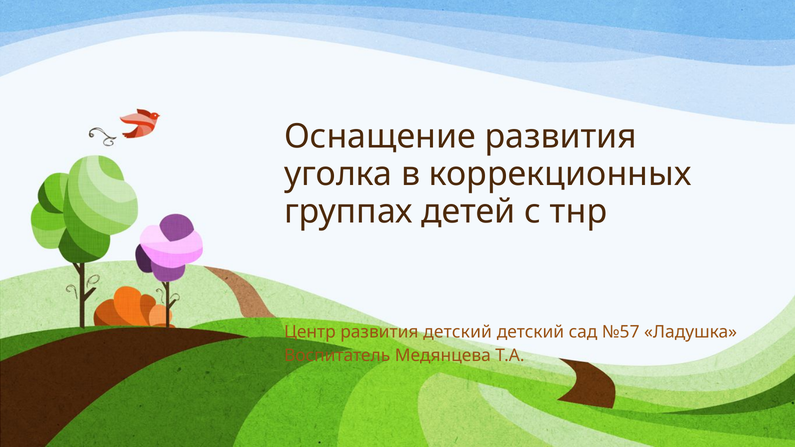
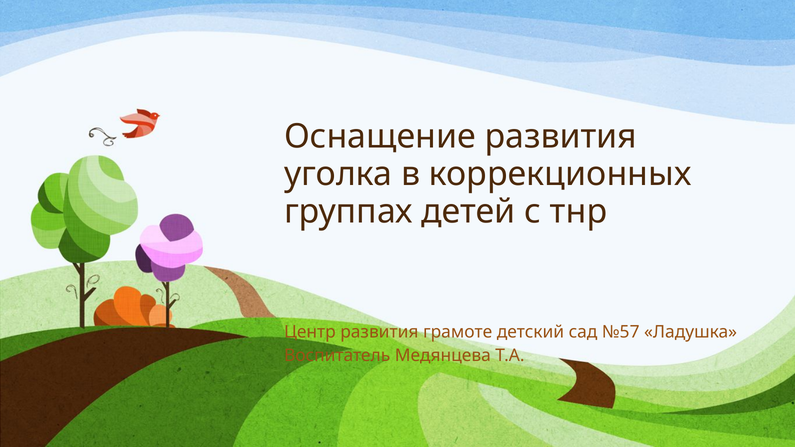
развития детский: детский -> грамоте
